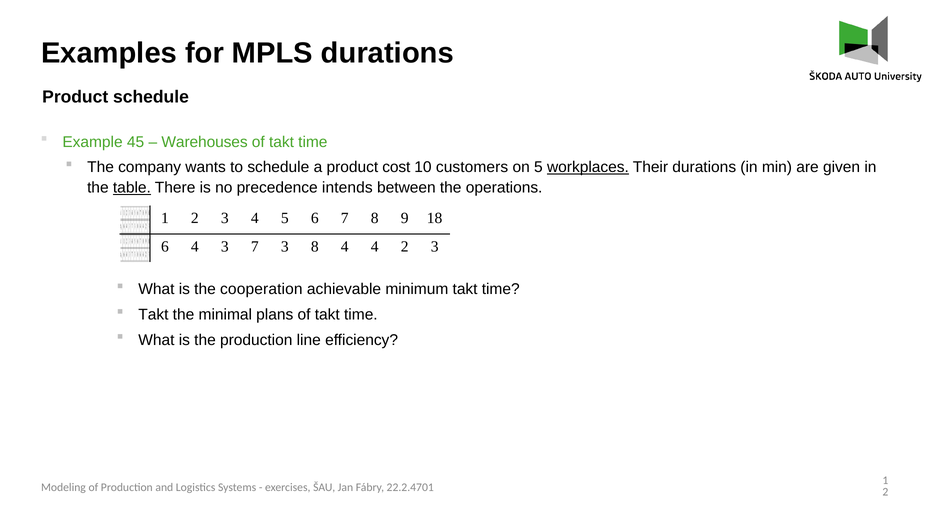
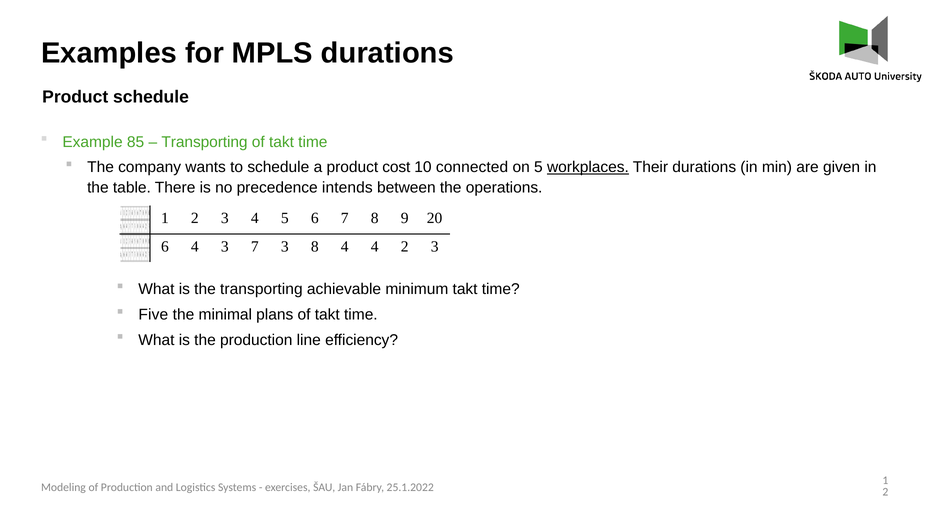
45: 45 -> 85
Warehouses at (205, 142): Warehouses -> Transporting
customers: customers -> connected
table underline: present -> none
18: 18 -> 20
the cooperation: cooperation -> transporting
Takt at (153, 314): Takt -> Five
22.2.4701: 22.2.4701 -> 25.1.2022
